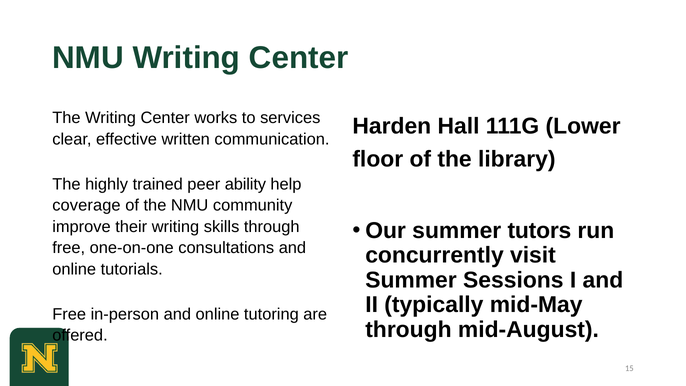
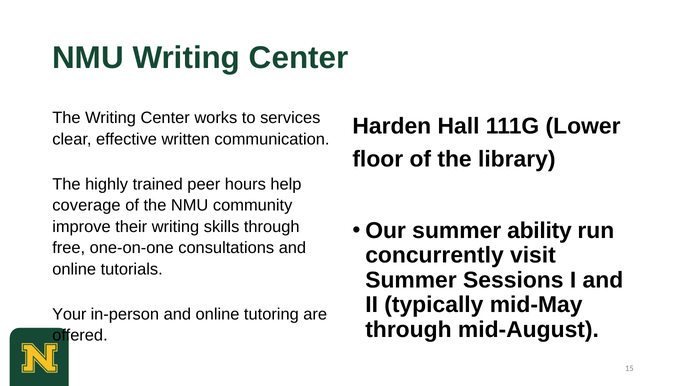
ability: ability -> hours
tutors: tutors -> ability
Free at (69, 314): Free -> Your
